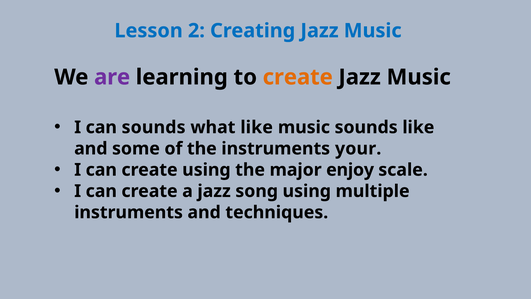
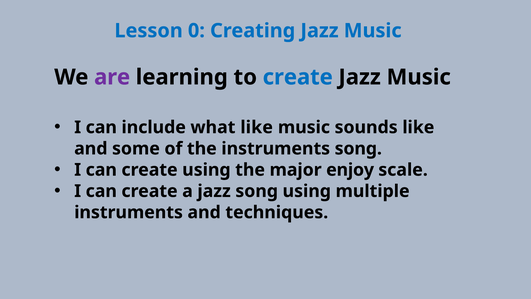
2: 2 -> 0
create at (298, 77) colour: orange -> blue
can sounds: sounds -> include
instruments your: your -> song
